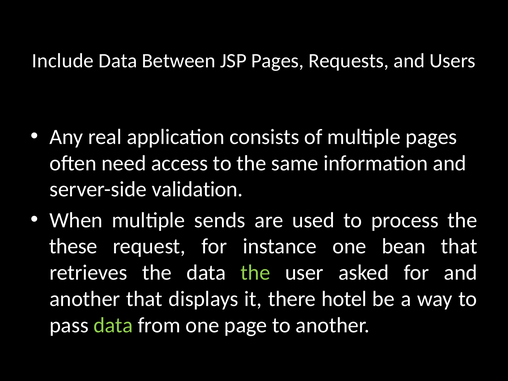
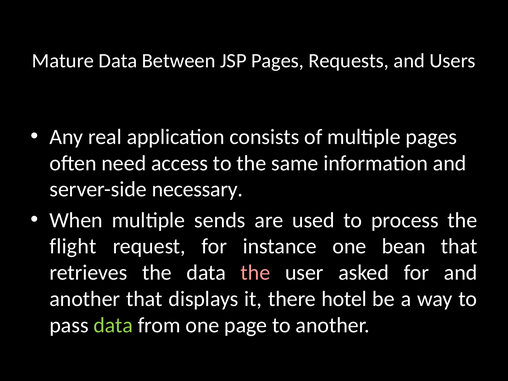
Include: Include -> Mature
validation: validation -> necessary
these: these -> flight
the at (255, 273) colour: light green -> pink
